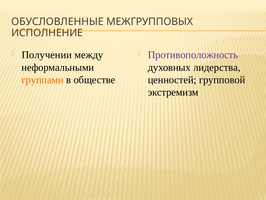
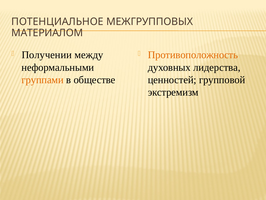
ОБУСЛОВЛЕННЫЕ: ОБУСЛОВЛЕННЫЕ -> ПОТЕНЦИАЛЬНОЕ
ИСПОЛНЕНИЕ: ИСПОЛНЕНИЕ -> МАТЕРИАЛОМ
Противоположность colour: purple -> orange
